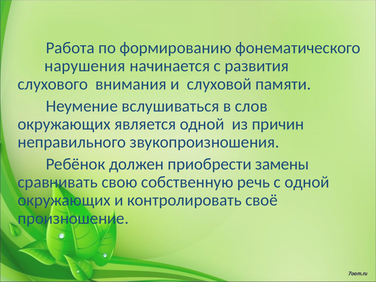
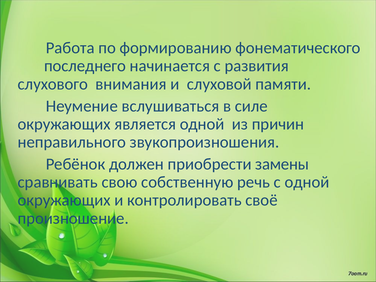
нарушения: нарушения -> последнего
слов: слов -> силе
